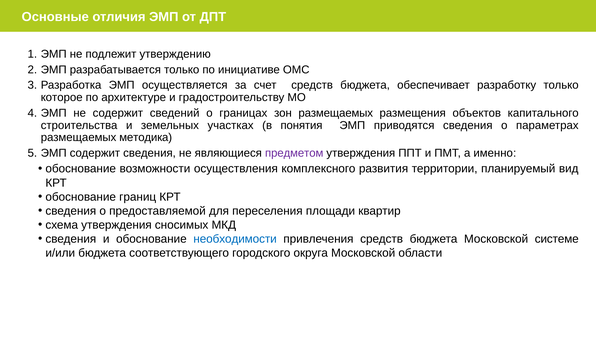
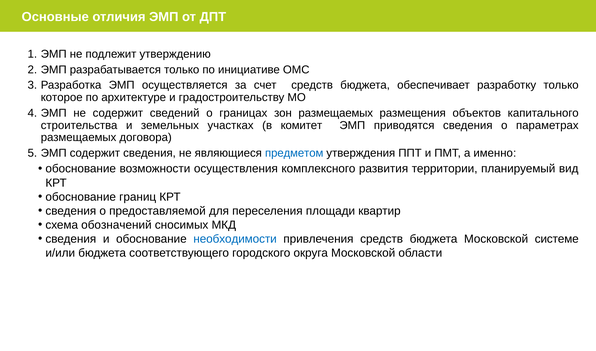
понятия: понятия -> комитет
методика: методика -> договора
предметом colour: purple -> blue
схема утверждения: утверждения -> обозначений
